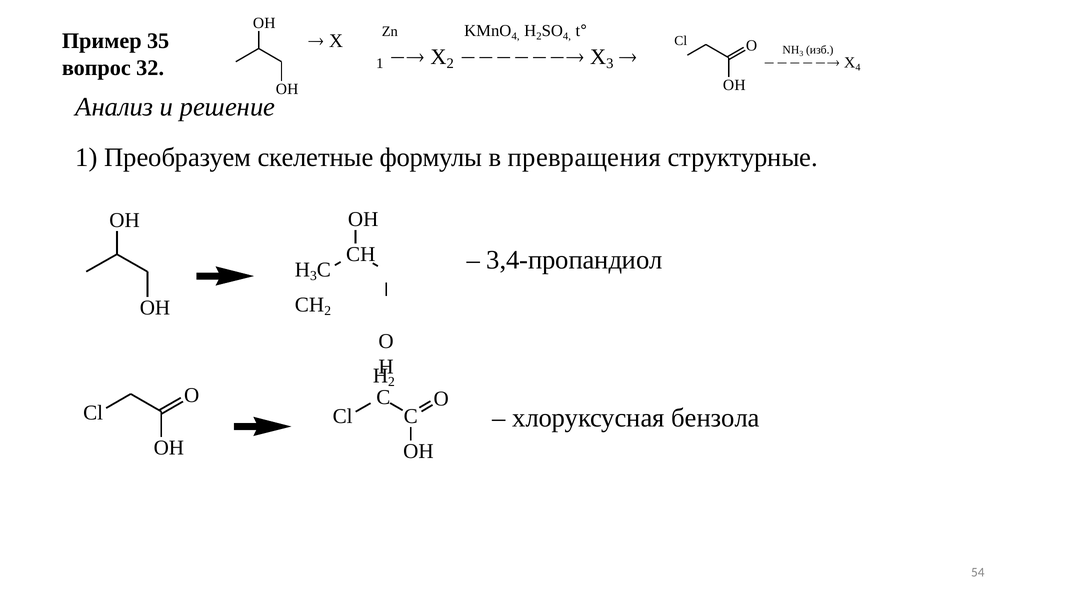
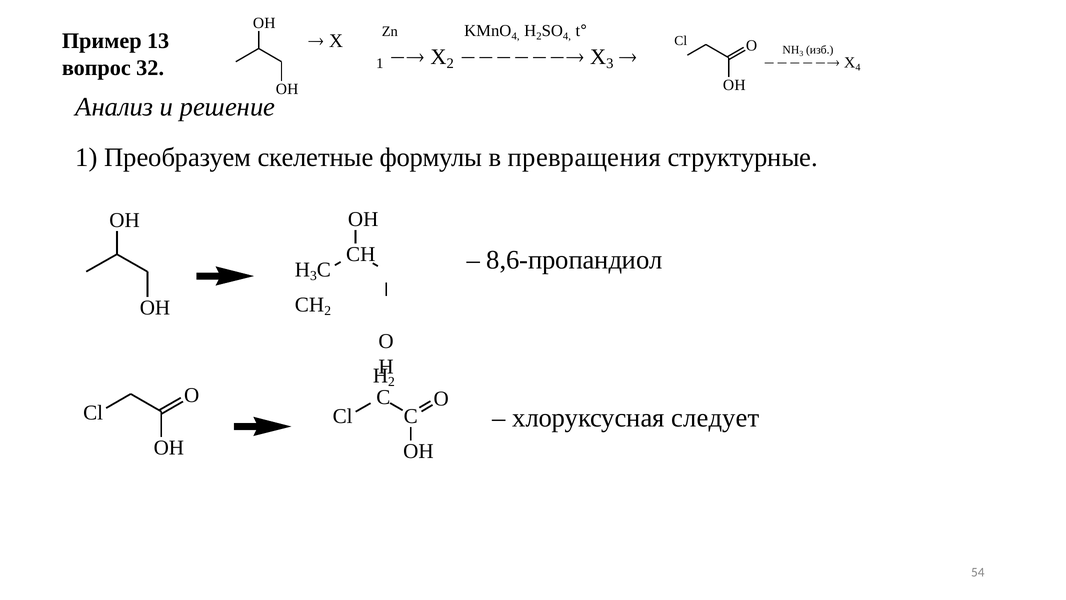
35: 35 -> 13
3,4-пропандиол: 3,4-пропандиол -> 8,6-пропандиол
бензола: бензола -> следует
